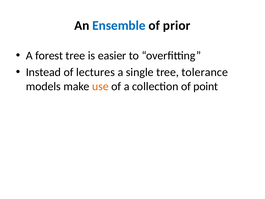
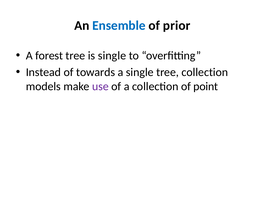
is easier: easier -> single
lectures: lectures -> towards
tree tolerance: tolerance -> collection
use colour: orange -> purple
